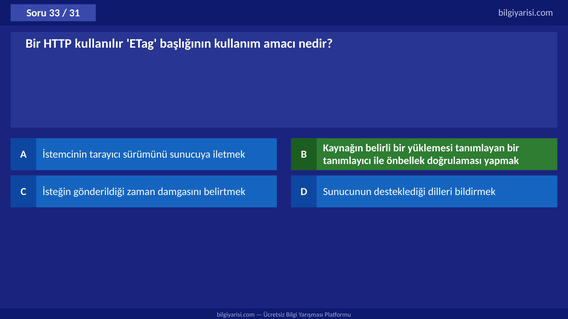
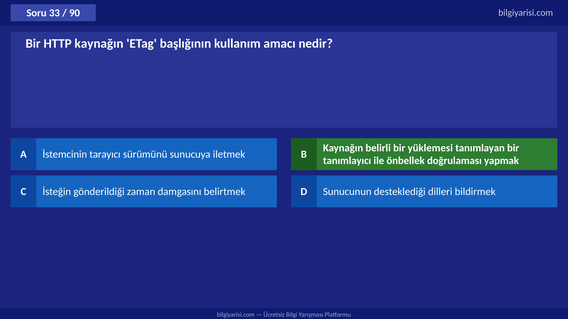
31: 31 -> 90
HTTP kullanılır: kullanılır -> kaynağın
